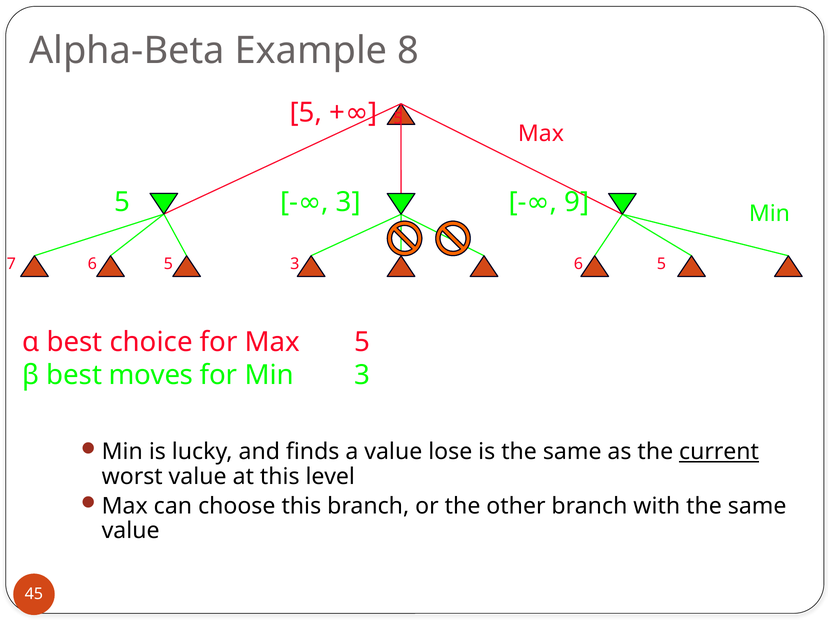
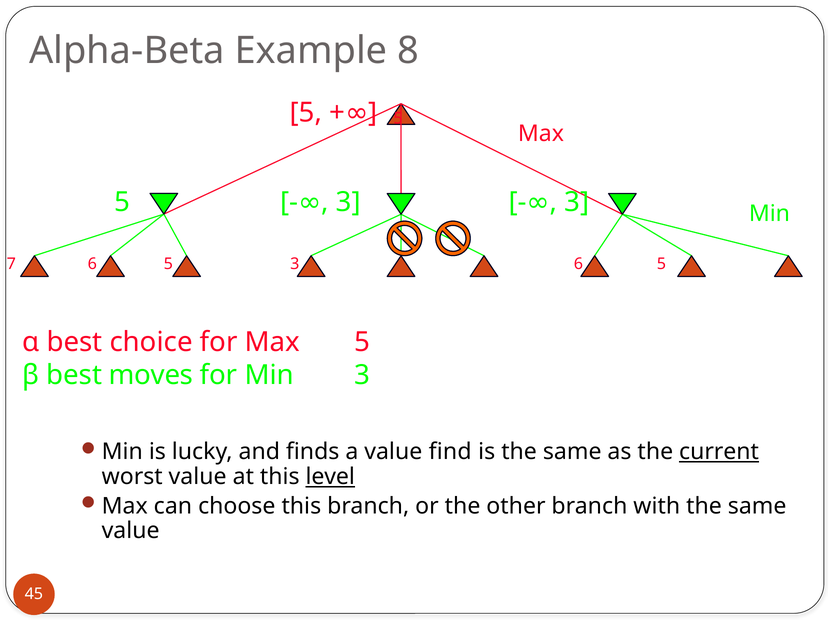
9 at (577, 203): 9 -> 3
lose: lose -> find
level underline: none -> present
